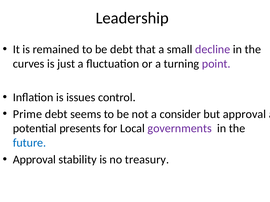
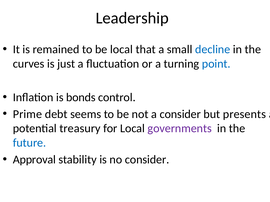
be debt: debt -> local
decline colour: purple -> blue
point colour: purple -> blue
issues: issues -> bonds
but approval: approval -> presents
presents: presents -> treasury
no treasury: treasury -> consider
